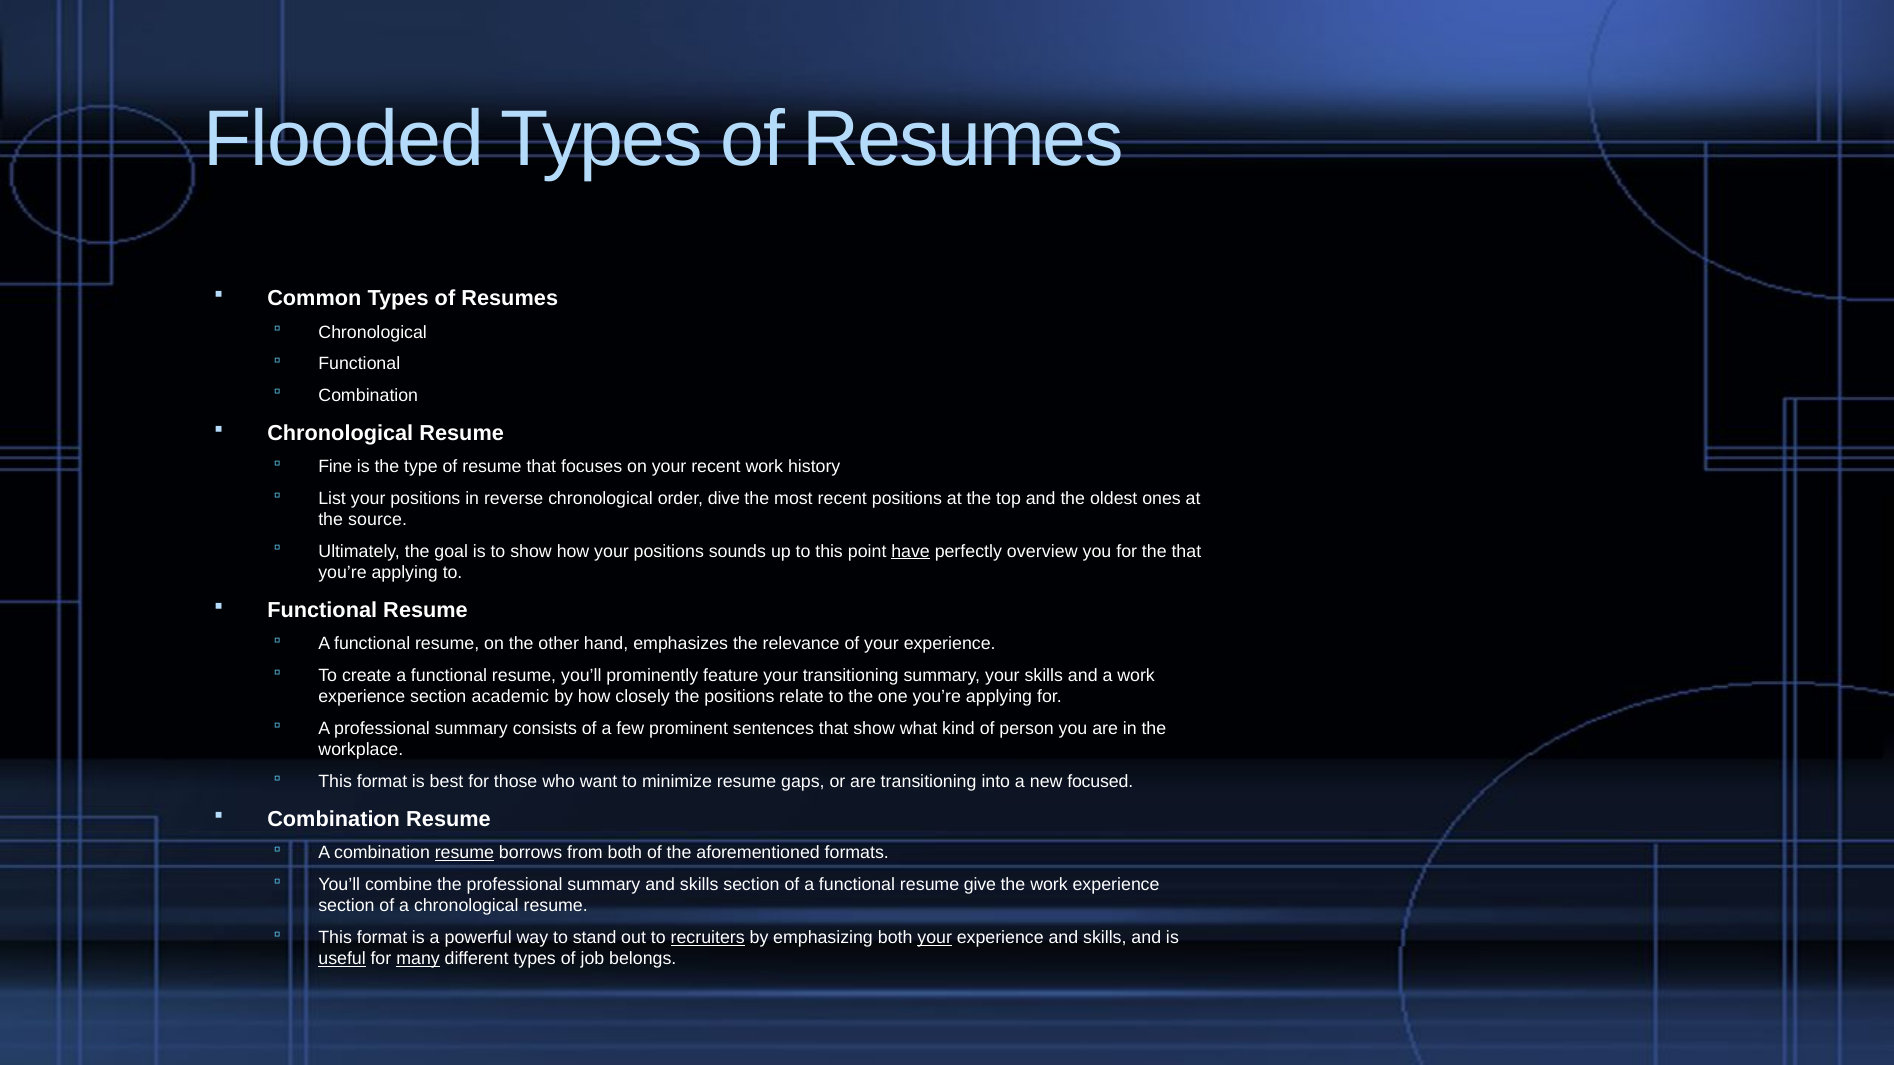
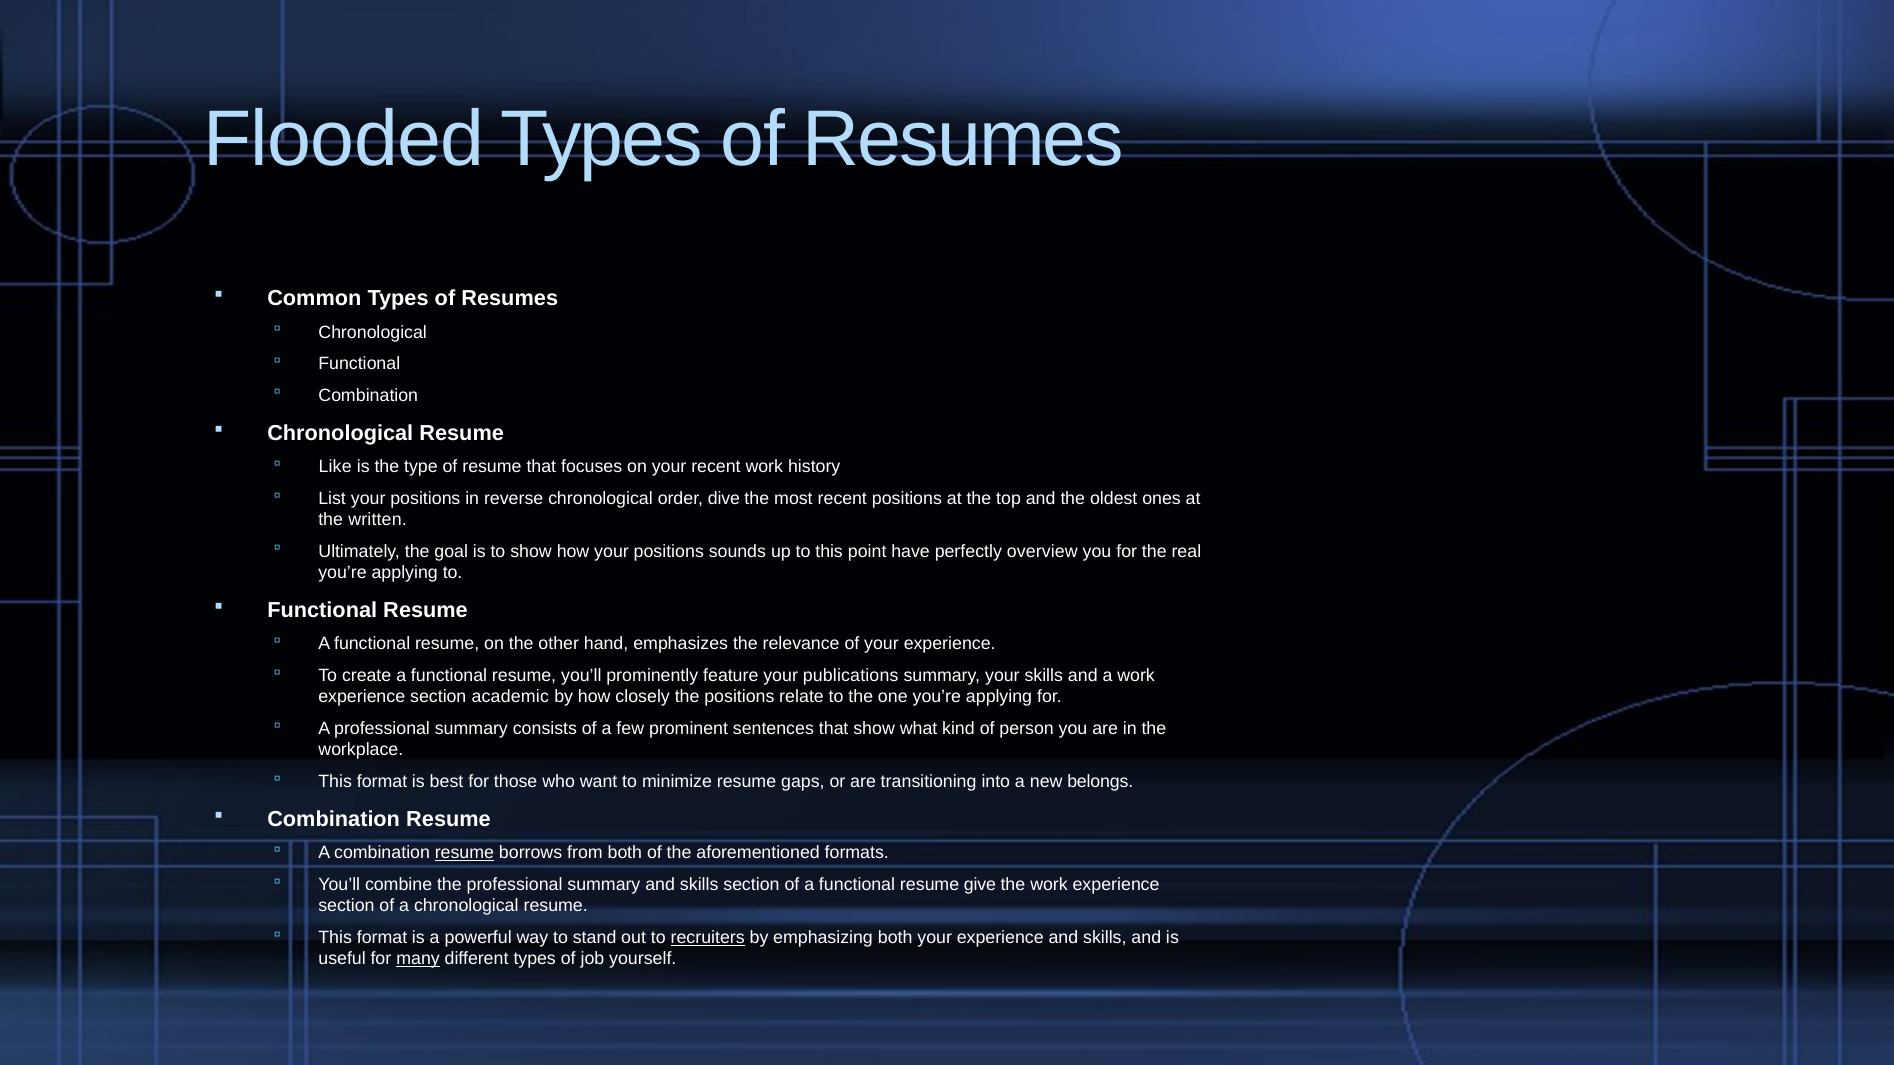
Fine: Fine -> Like
source: source -> written
have underline: present -> none
the that: that -> real
your transitioning: transitioning -> publications
focused: focused -> belongs
your at (935, 938) underline: present -> none
useful underline: present -> none
belongs: belongs -> yourself
